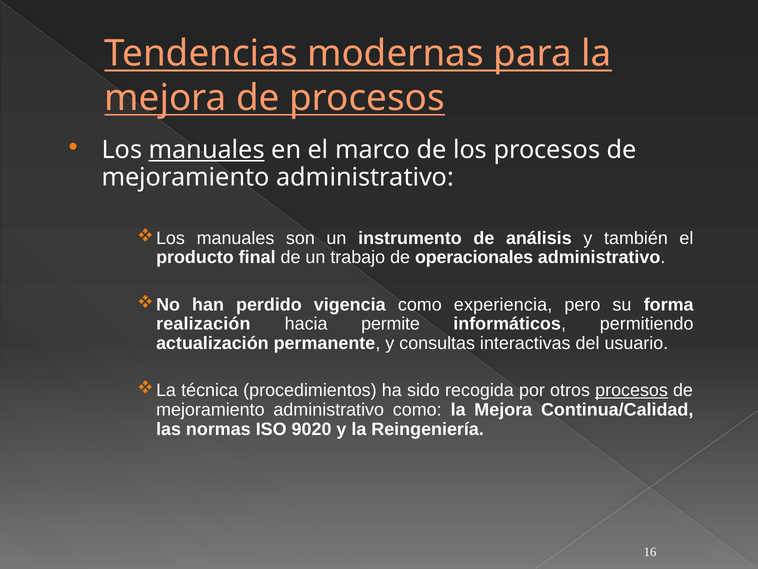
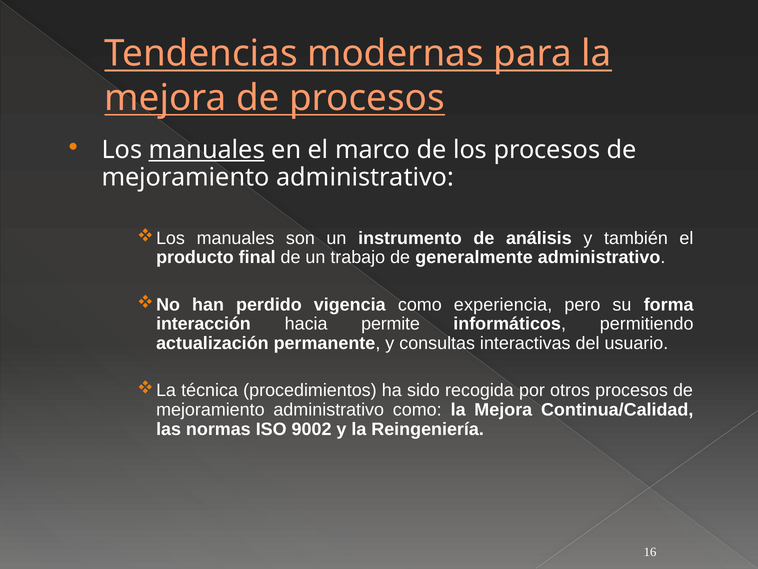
operacionales: operacionales -> generalmente
realización: realización -> interacción
procesos at (632, 390) underline: present -> none
9020: 9020 -> 9002
